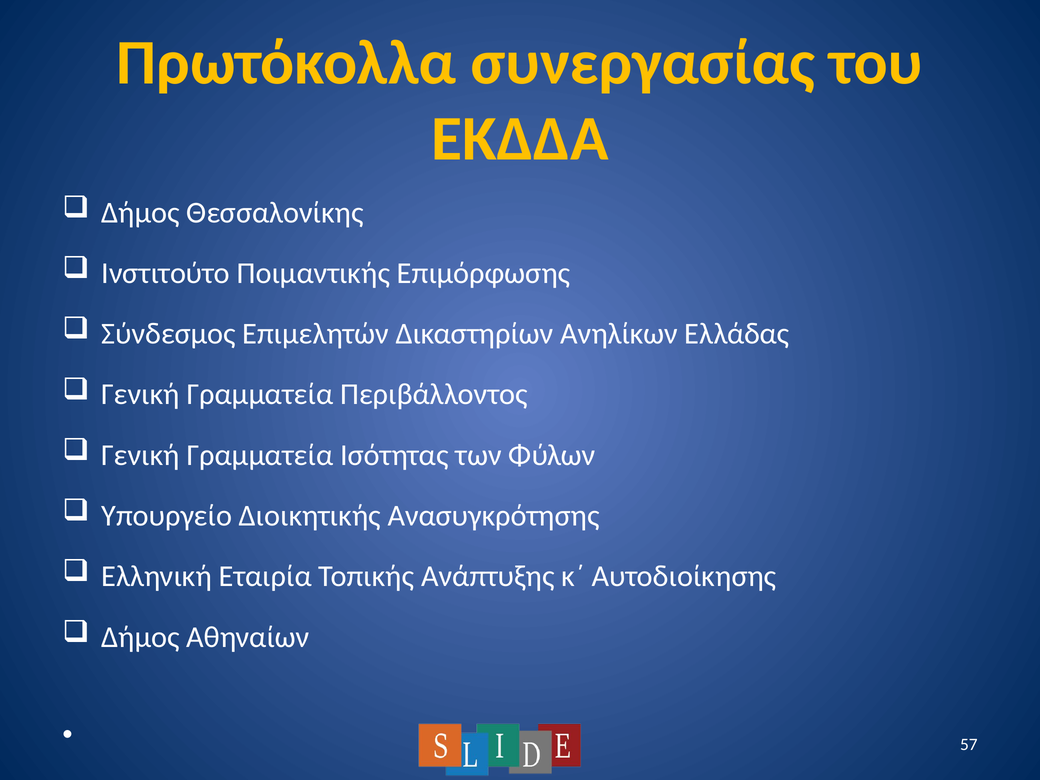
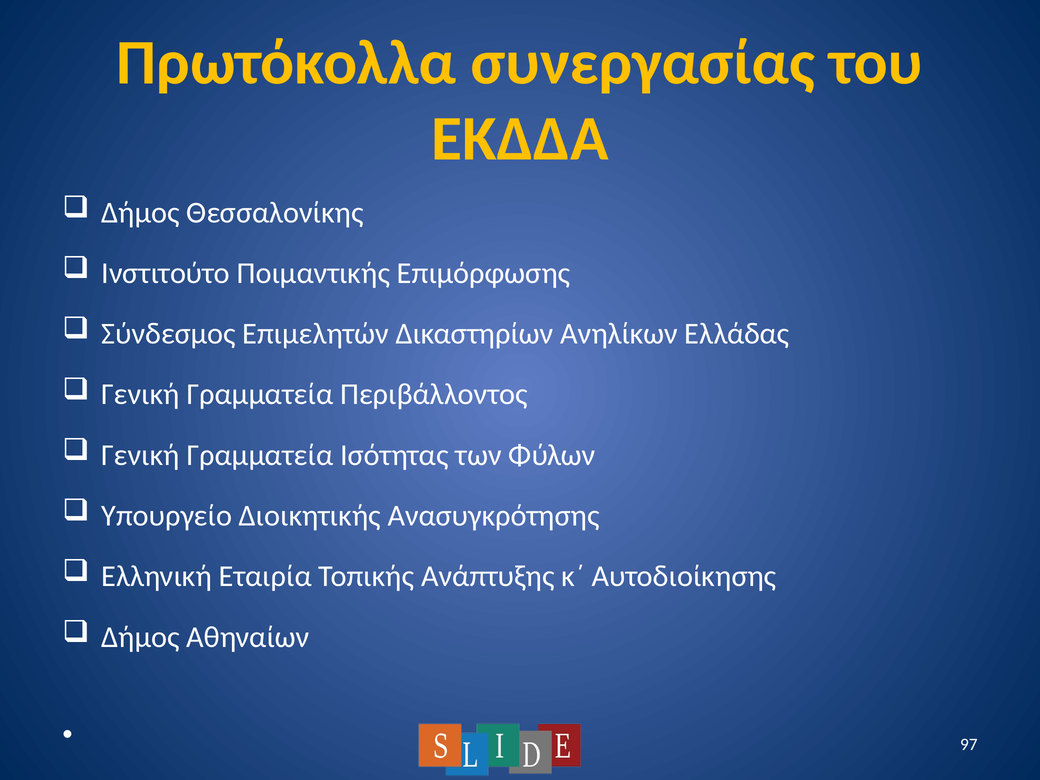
57: 57 -> 97
